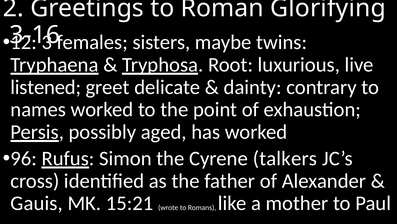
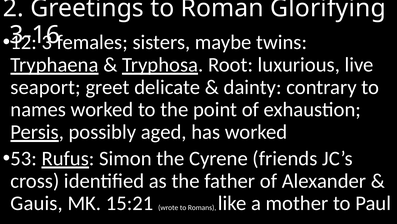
listened: listened -> seaport
96: 96 -> 53
talkers: talkers -> friends
